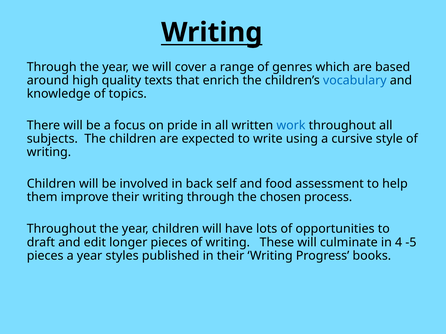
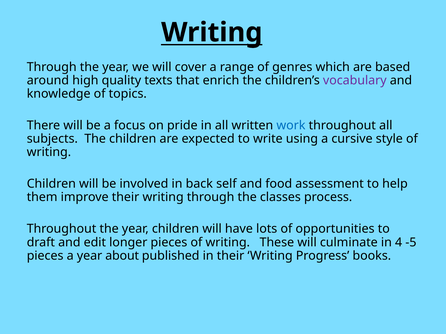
vocabulary colour: blue -> purple
chosen: chosen -> classes
styles: styles -> about
